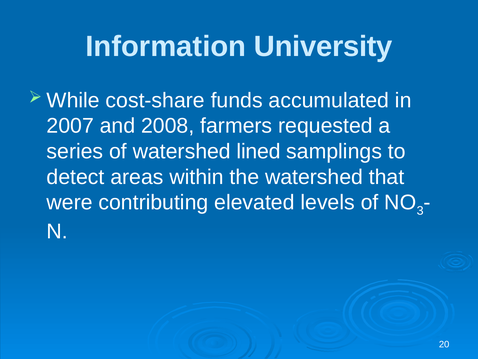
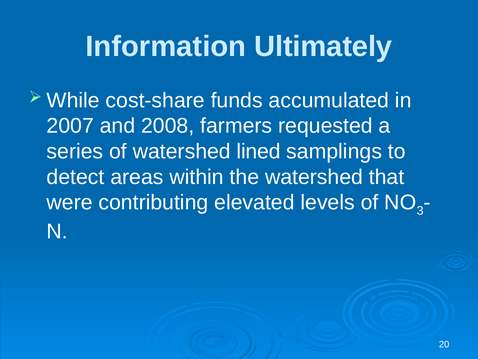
University: University -> Ultimately
